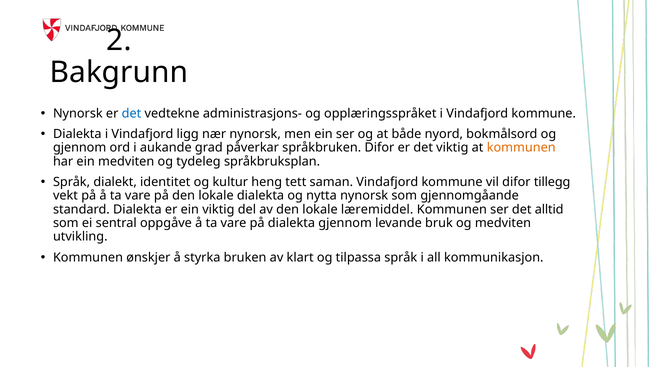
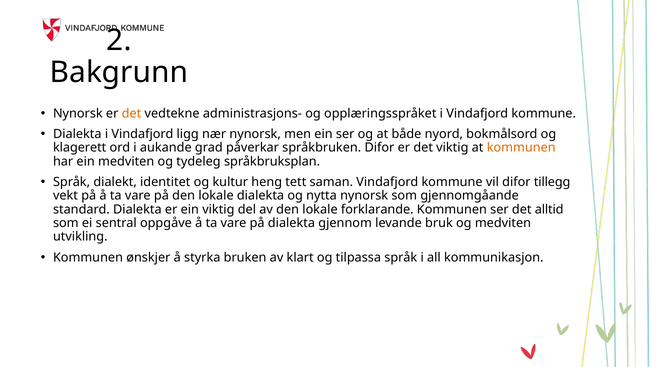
det at (132, 113) colour: blue -> orange
gjennom at (80, 148): gjennom -> klagerett
læremiddel: læremiddel -> forklarande
